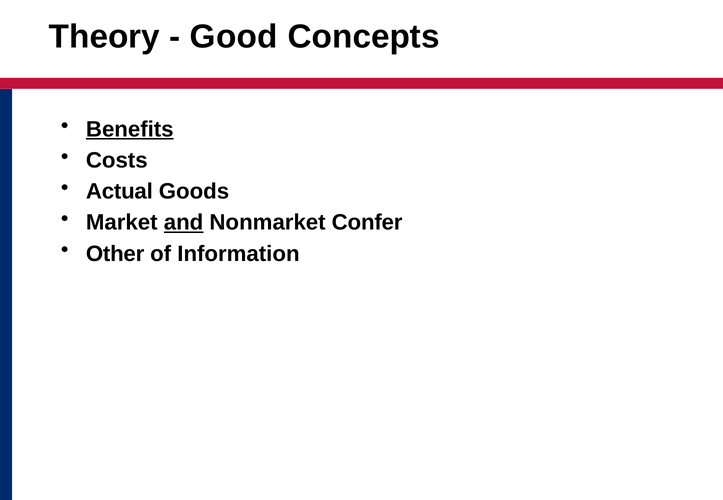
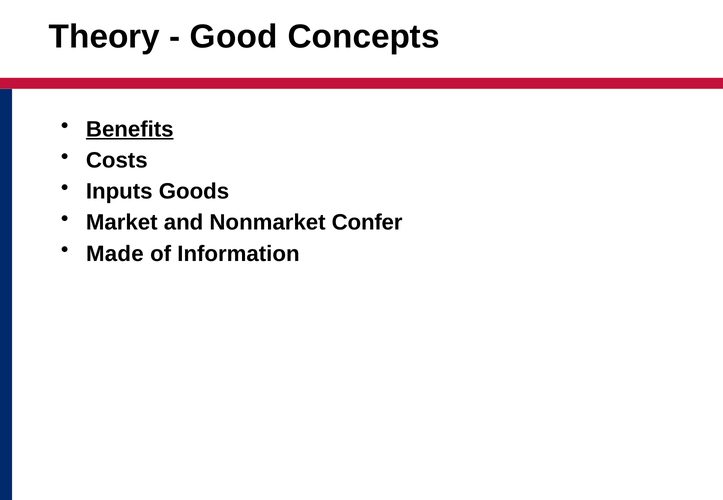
Actual: Actual -> Inputs
and underline: present -> none
Other: Other -> Made
